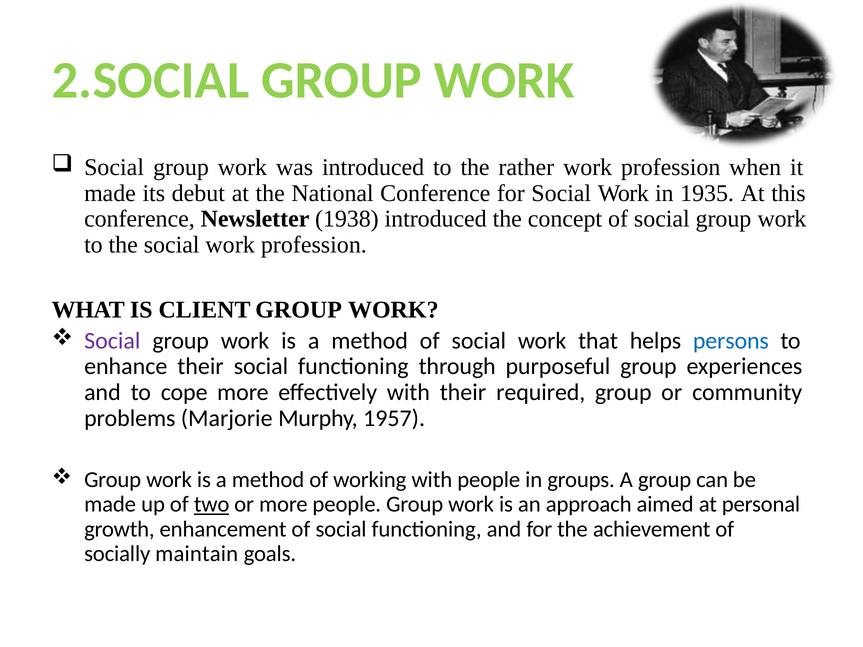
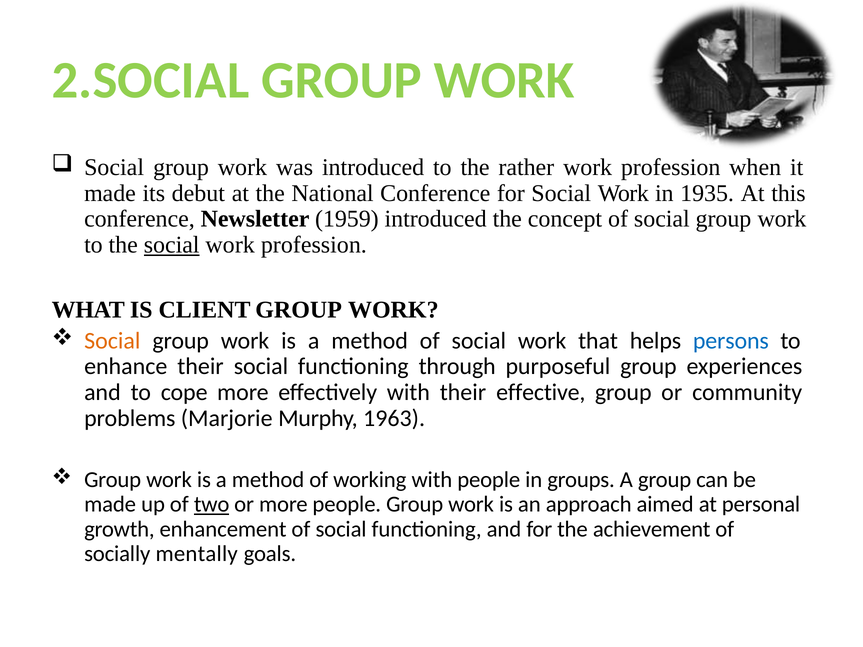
1938: 1938 -> 1959
social at (172, 245) underline: none -> present
Social at (112, 341) colour: purple -> orange
required: required -> effective
1957: 1957 -> 1963
maintain: maintain -> mentally
